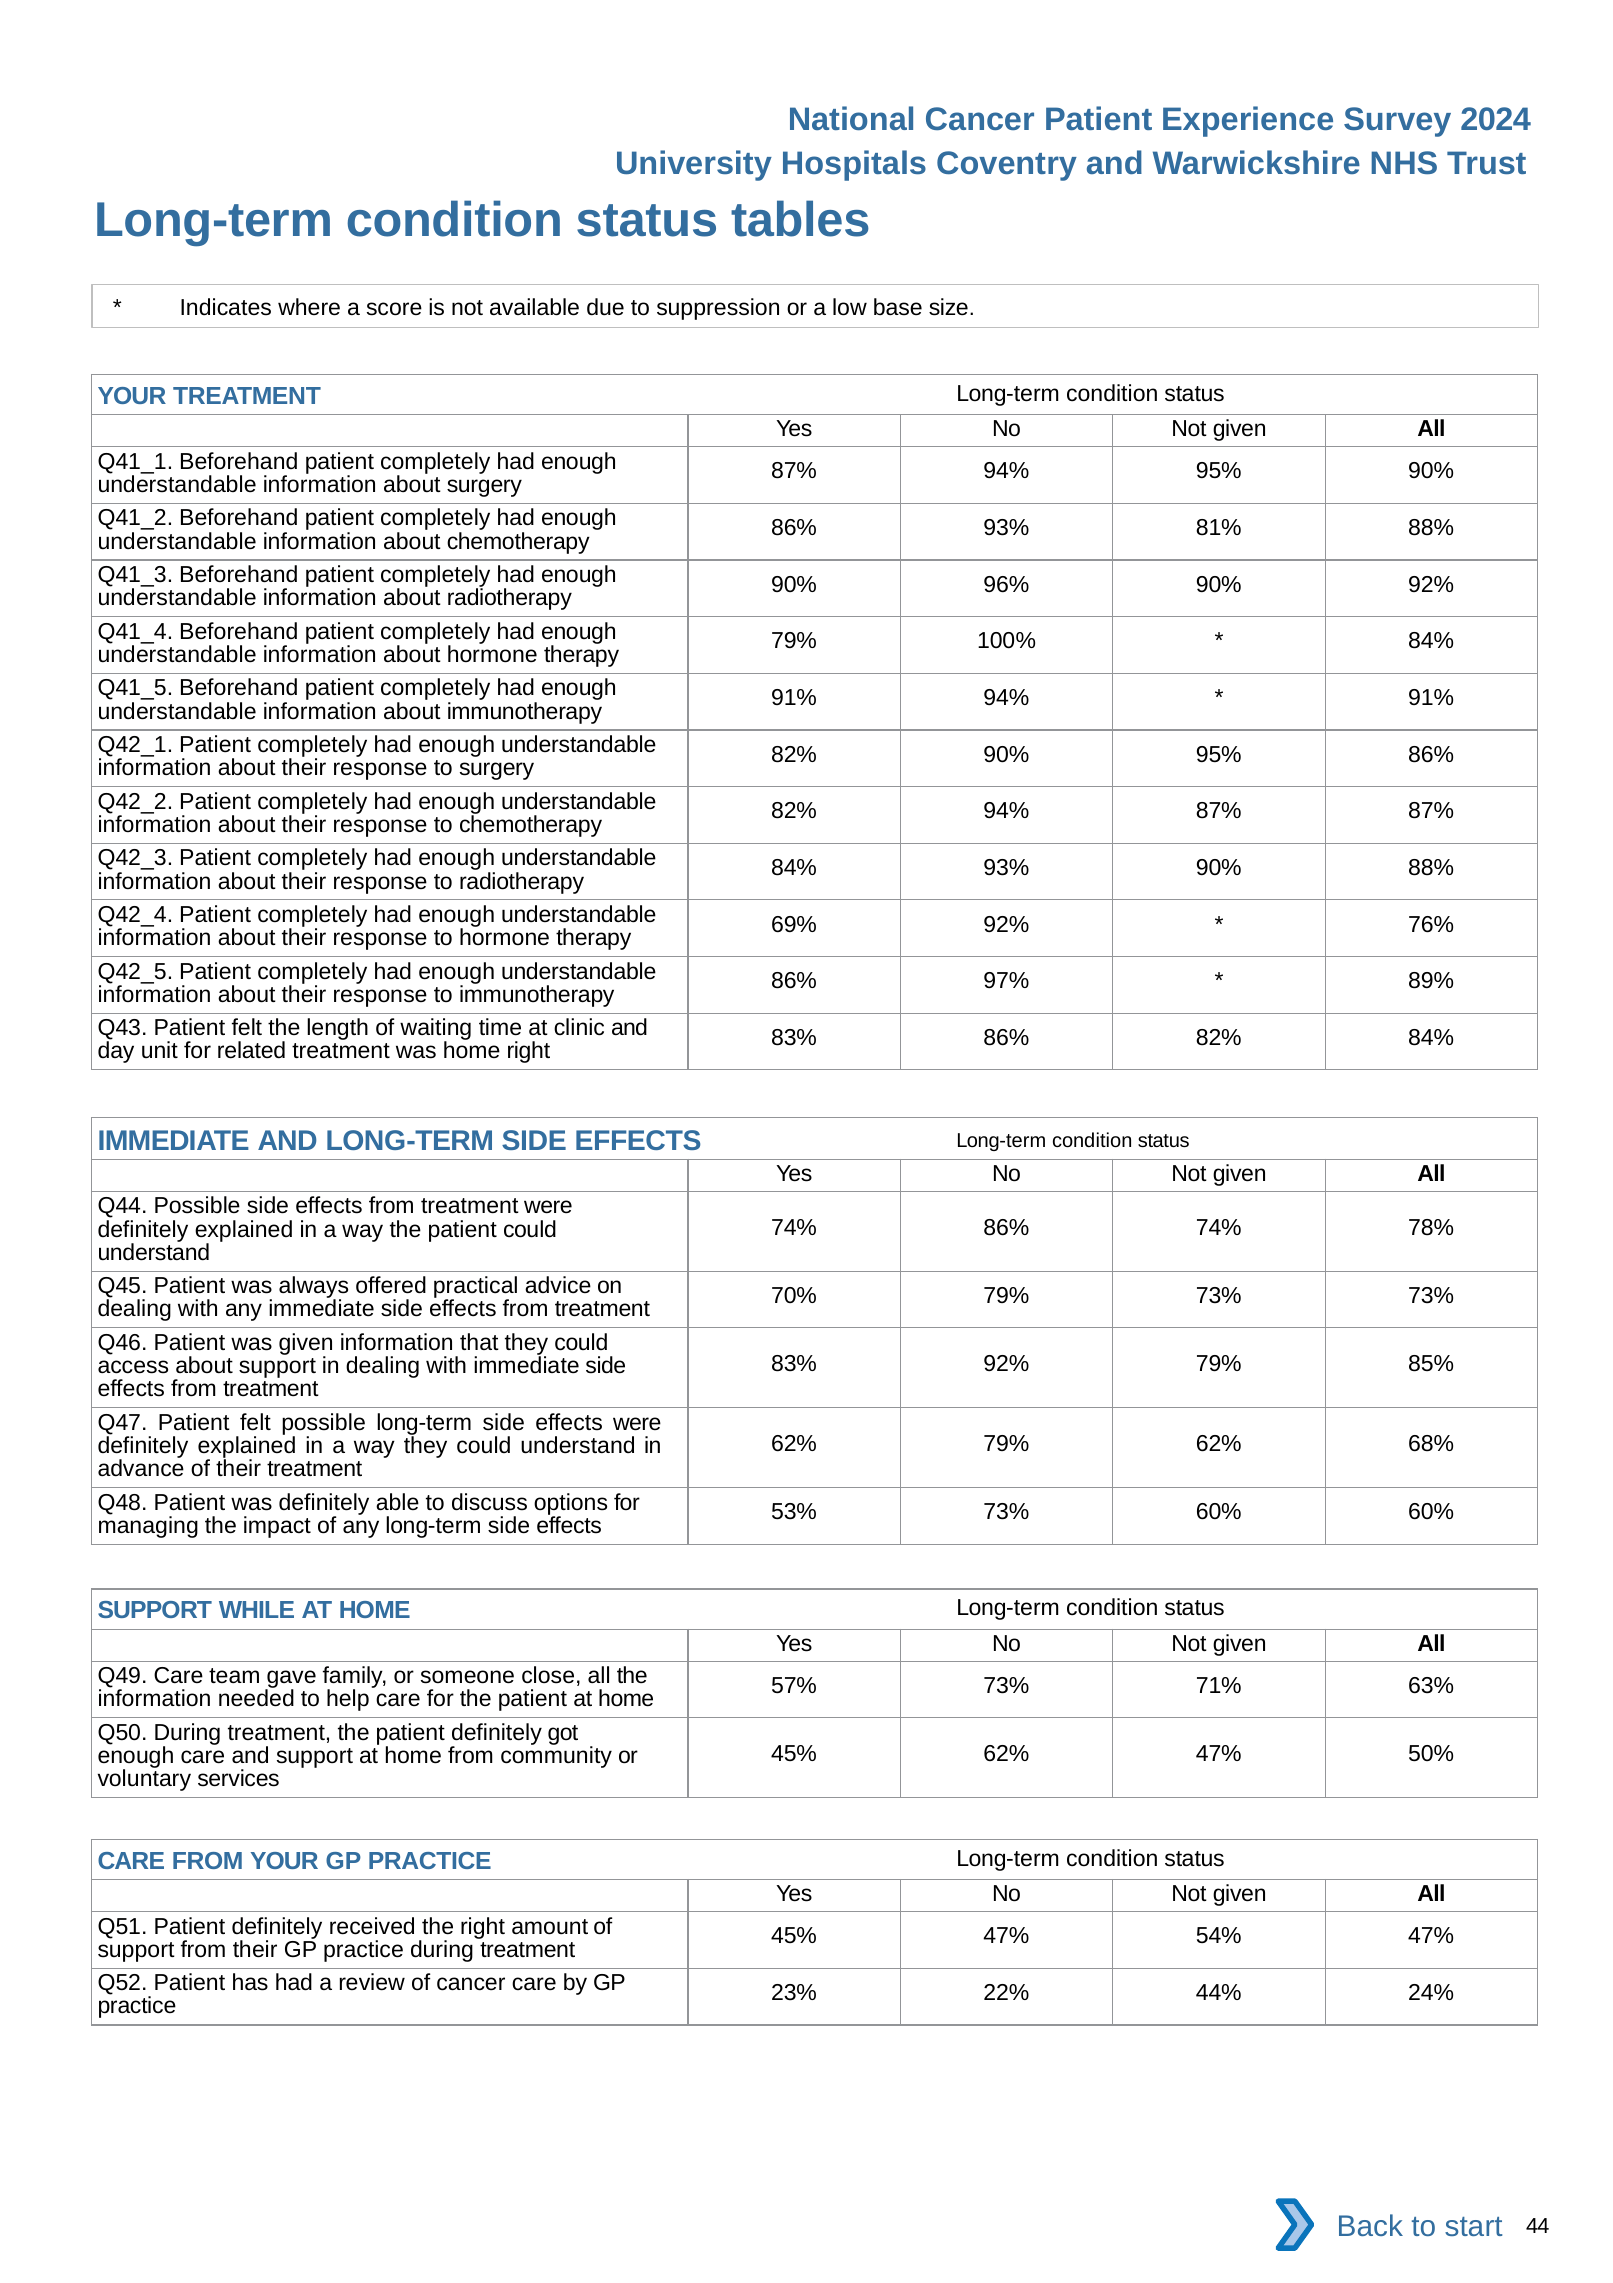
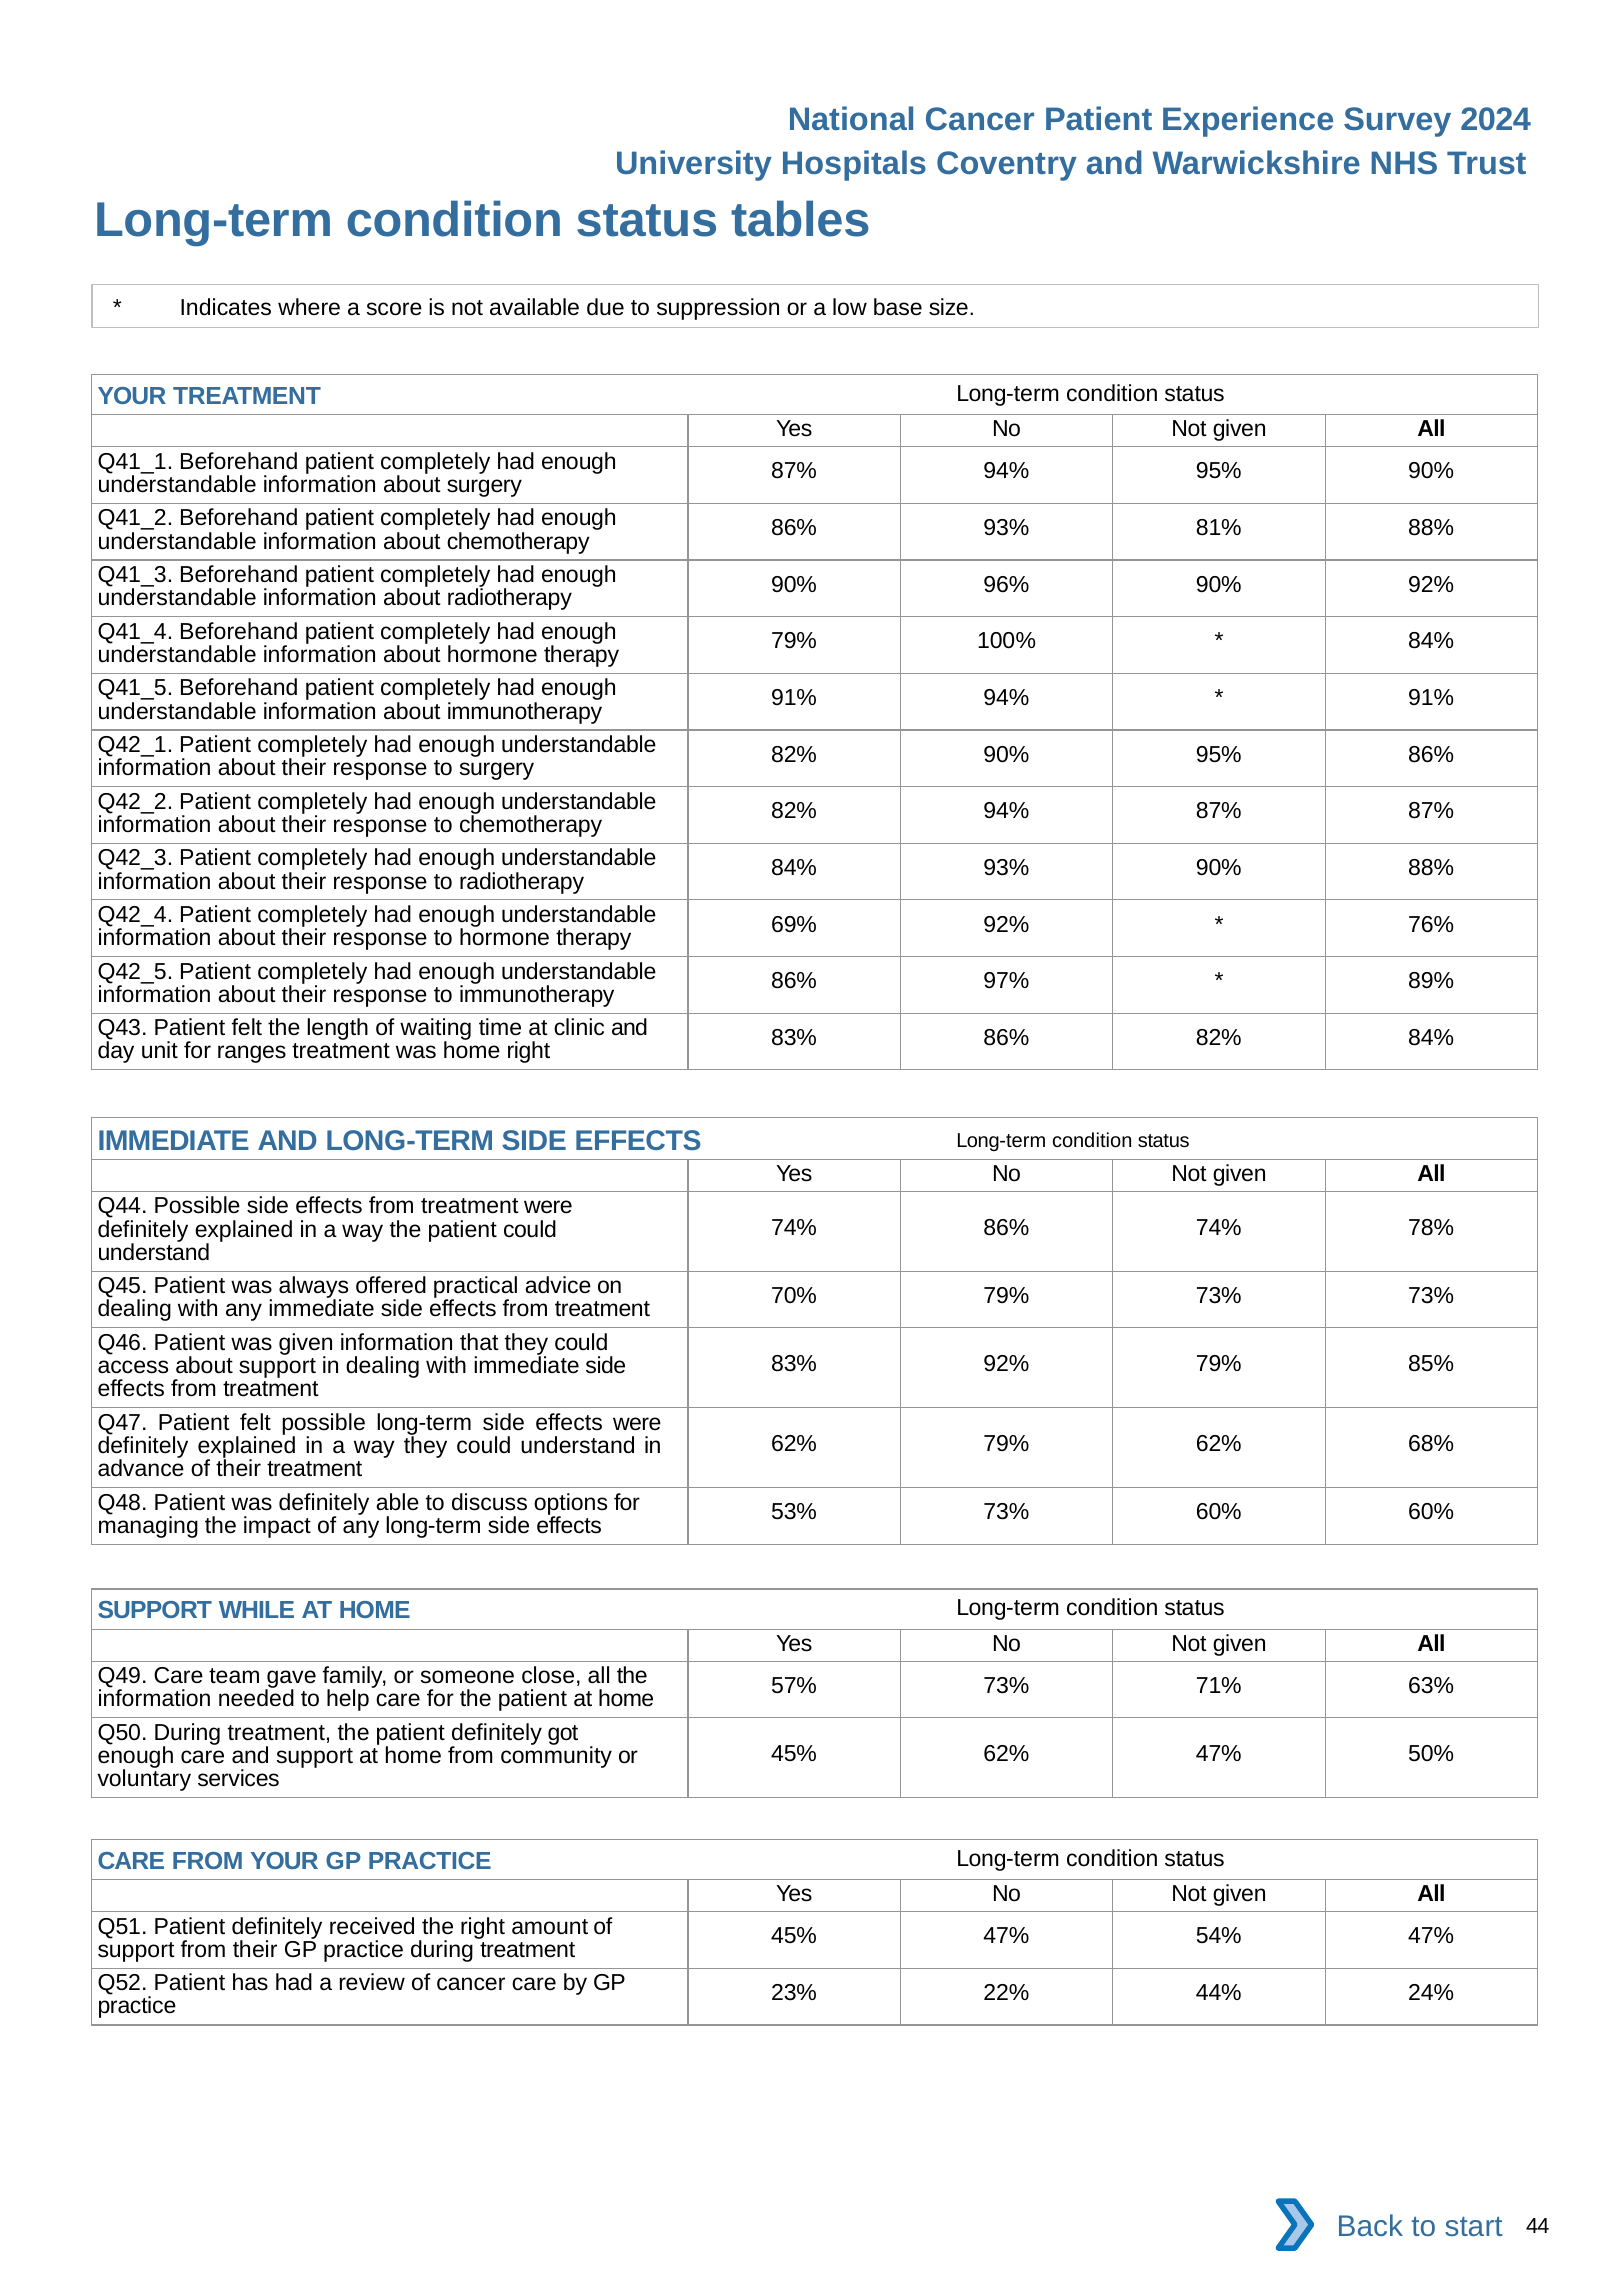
related: related -> ranges
